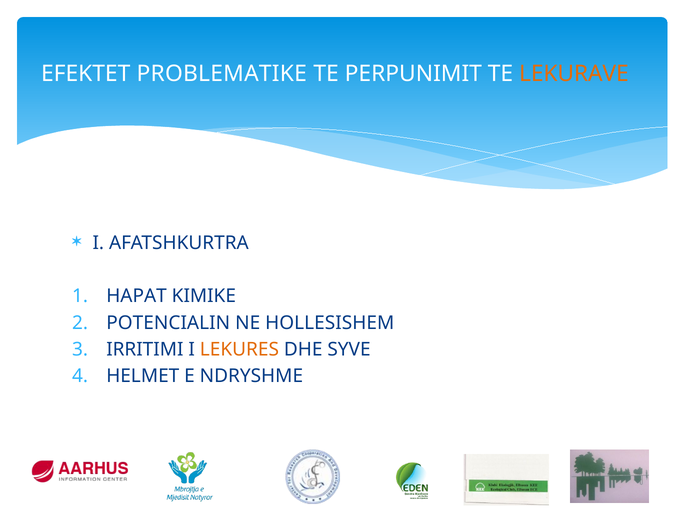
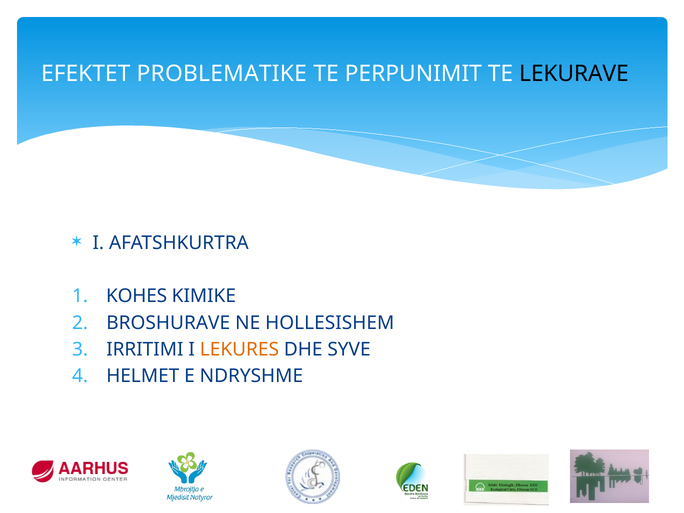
LEKURAVE colour: orange -> black
HAPAT: HAPAT -> KOHES
POTENCIALIN: POTENCIALIN -> BROSHURAVE
